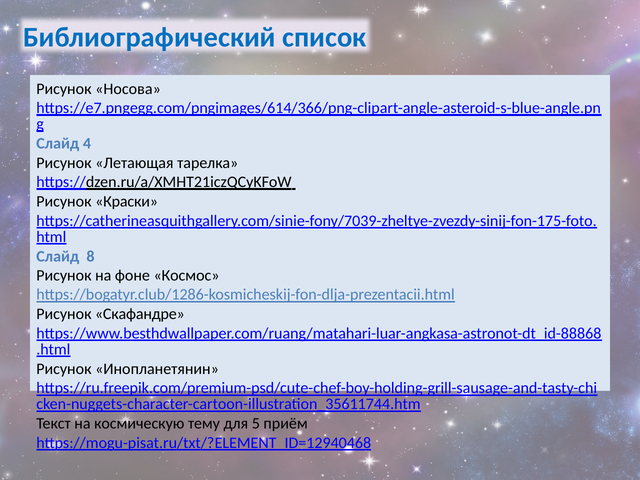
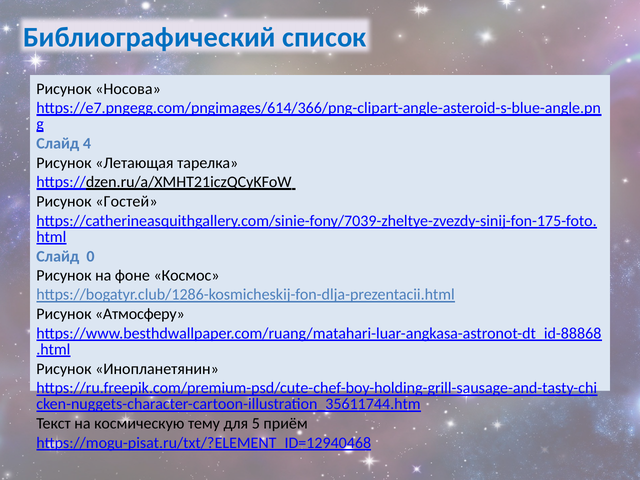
Краски: Краски -> Гостей
8: 8 -> 0
Скафандре: Скафандре -> Атмосферу
